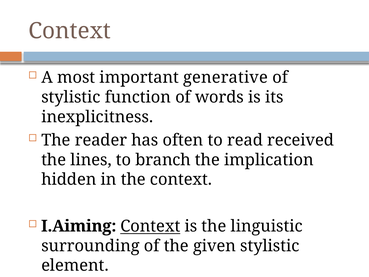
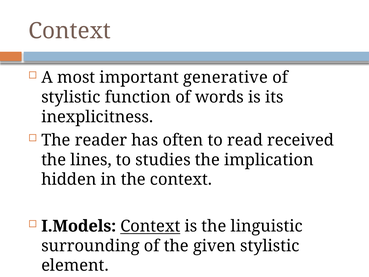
branch: branch -> studies
I.Aiming: I.Aiming -> I.Models
